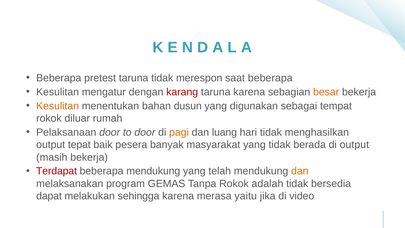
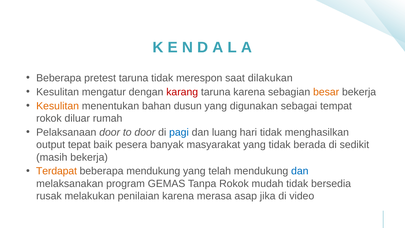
saat beberapa: beberapa -> dilakukan
pagi colour: orange -> blue
di output: output -> sedikit
Terdapat colour: red -> orange
dan at (300, 171) colour: orange -> blue
adalah: adalah -> mudah
dapat: dapat -> rusak
sehingga: sehingga -> penilaian
yaitu: yaitu -> asap
